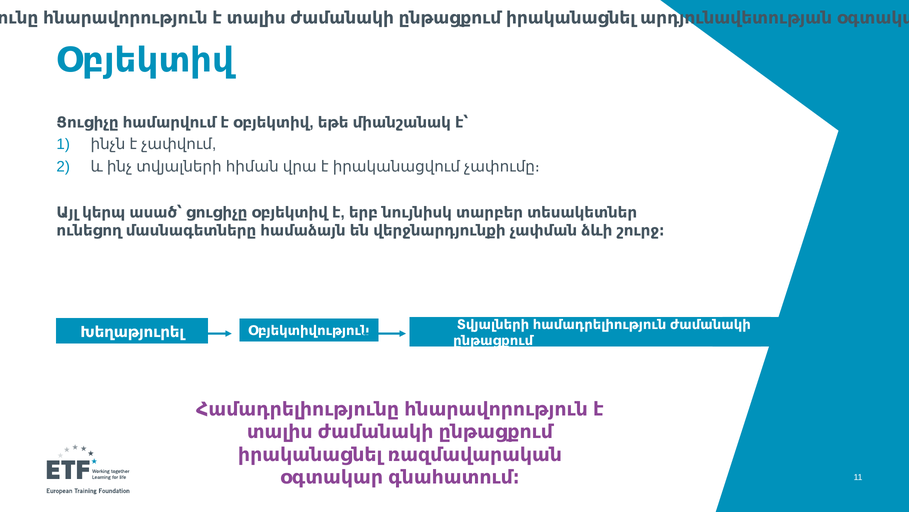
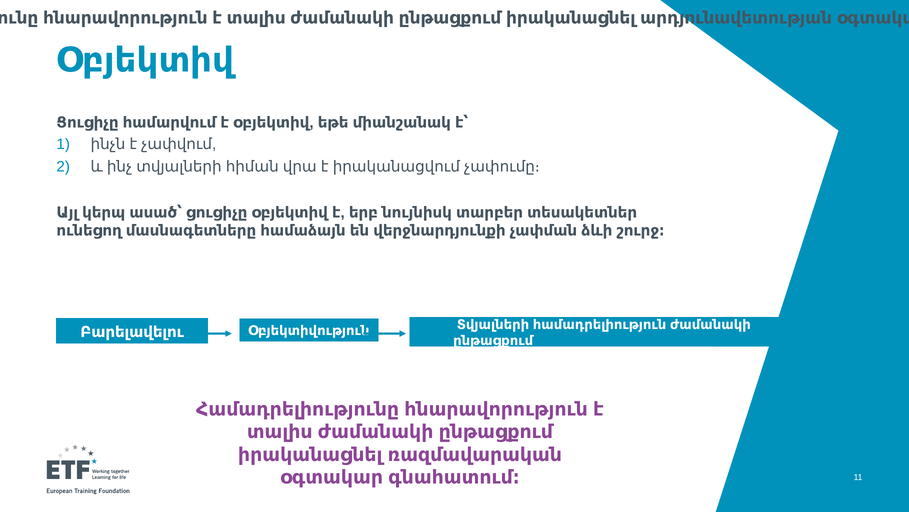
Խեղաթյուրել: Խեղաթյուրել -> Բարելավելու
